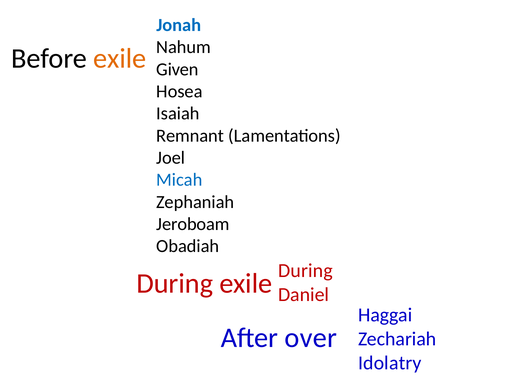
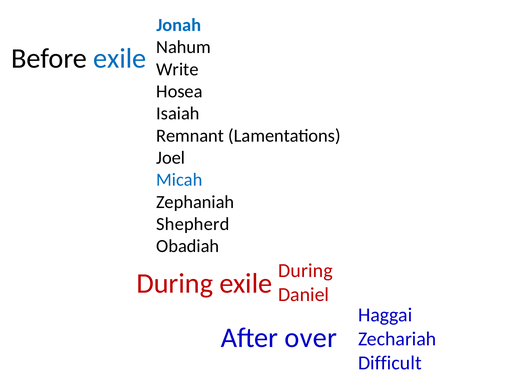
exile at (120, 58) colour: orange -> blue
Given: Given -> Write
Jeroboam: Jeroboam -> Shepherd
Idolatry: Idolatry -> Difficult
